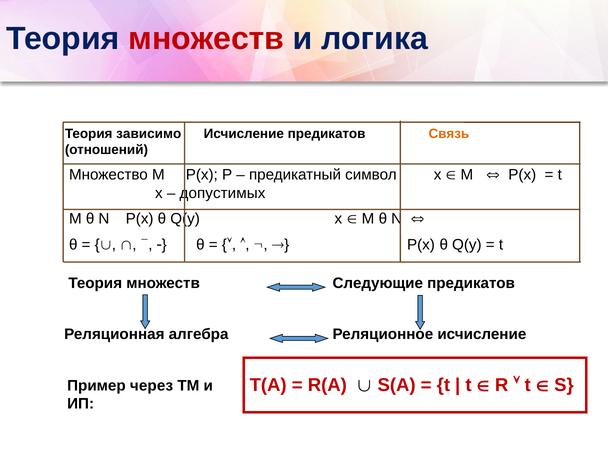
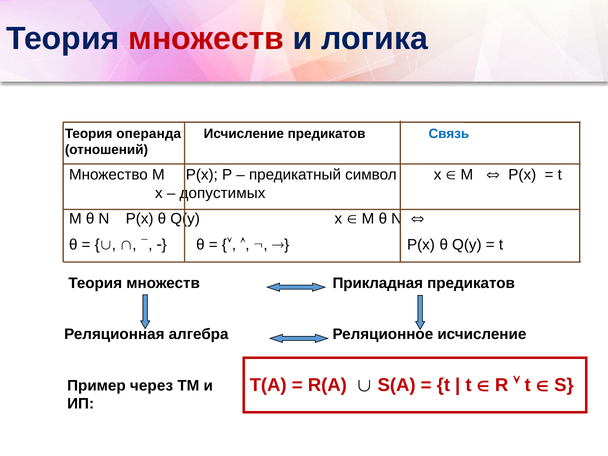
зависимо: зависимо -> операнда
Связь colour: orange -> blue
Следующие: Следующие -> Прикладная
